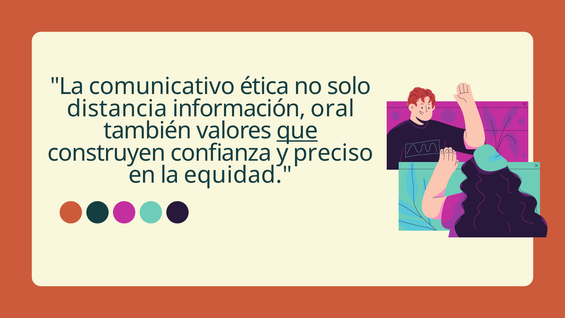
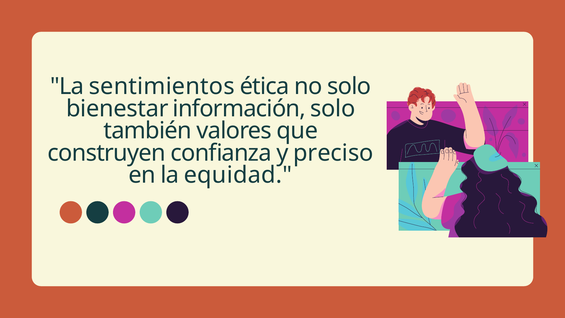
comunicativo: comunicativo -> sentimientos
distancia: distancia -> bienestar
información oral: oral -> solo
que underline: present -> none
